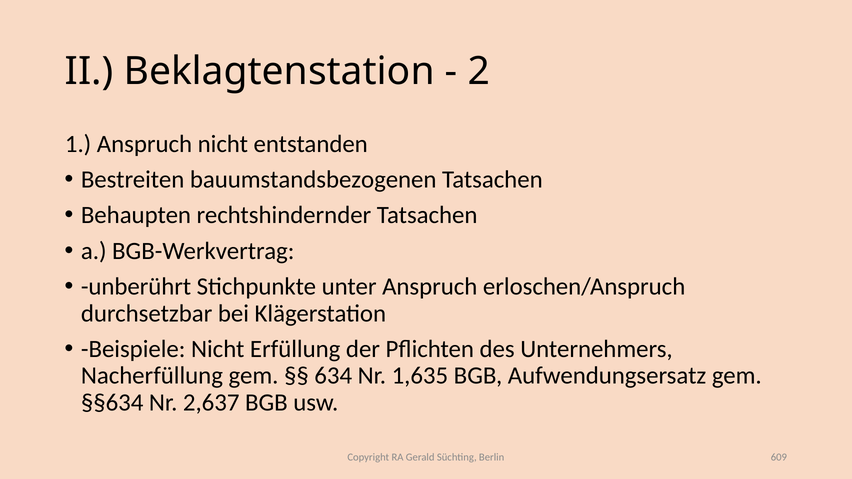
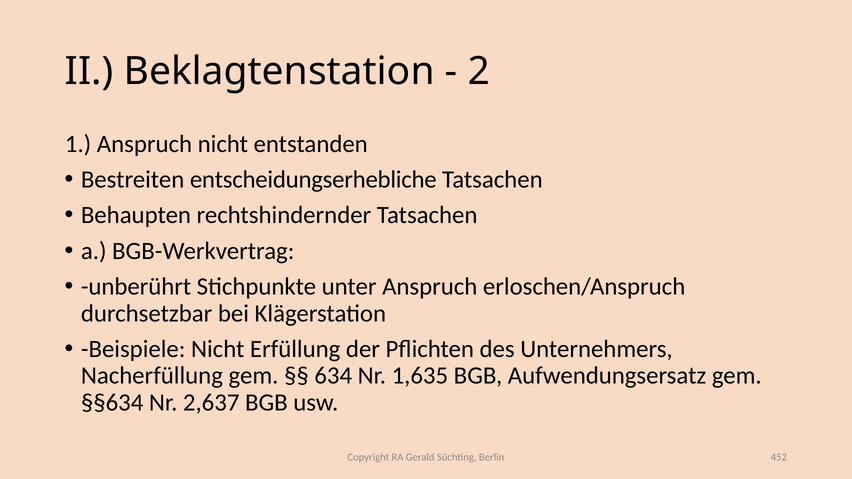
bauumstandsbezogenen: bauumstandsbezogenen -> entscheidungserhebliche
609: 609 -> 452
